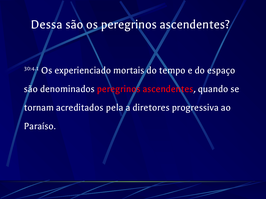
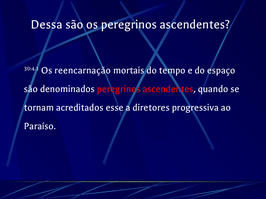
experienciado: experienciado -> reencarnação
pela: pela -> esse
